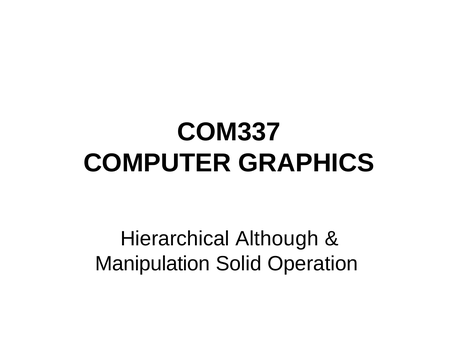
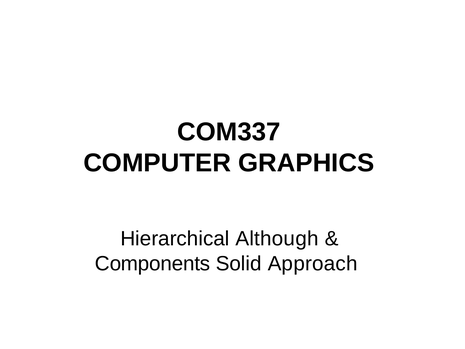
Manipulation: Manipulation -> Components
Operation: Operation -> Approach
